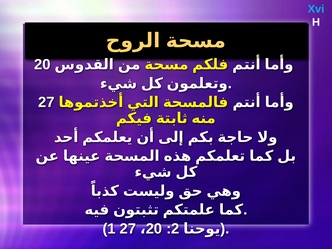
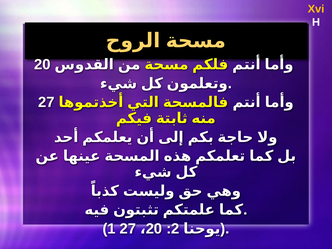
Xvi colour: light blue -> yellow
